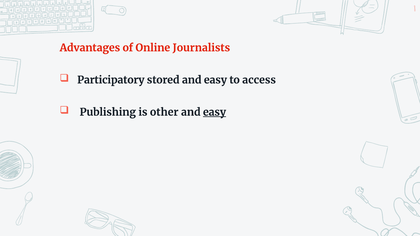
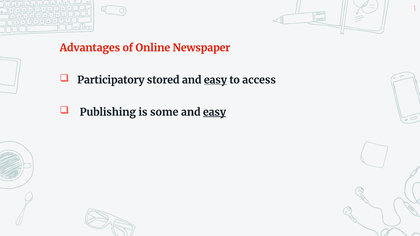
Journalists: Journalists -> Newspaper
easy at (215, 80) underline: none -> present
other: other -> some
